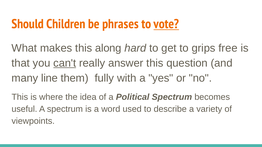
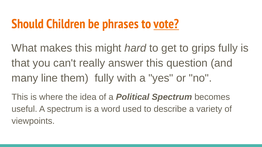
along: along -> might
grips free: free -> fully
can't underline: present -> none
